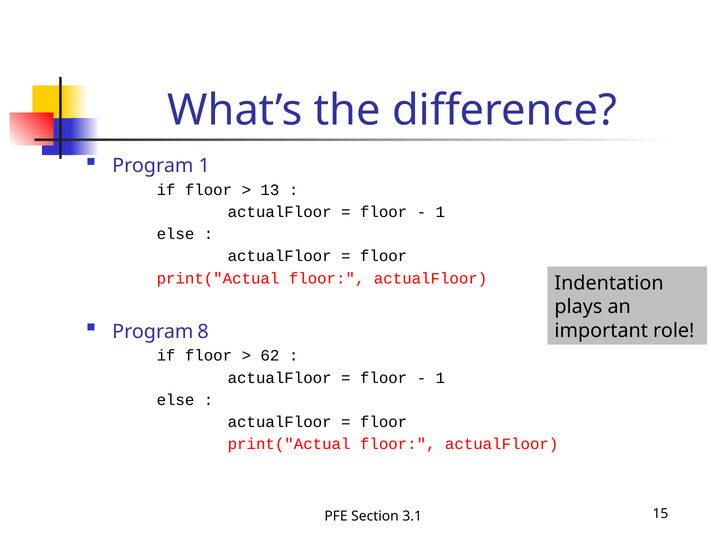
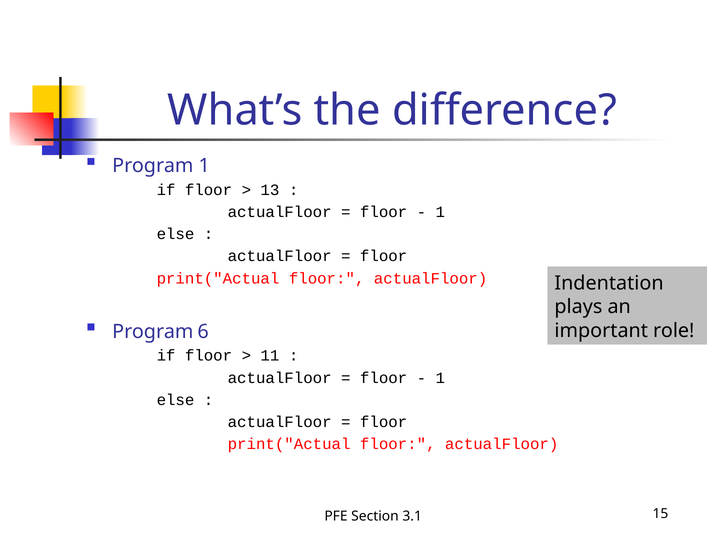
8: 8 -> 6
62: 62 -> 11
